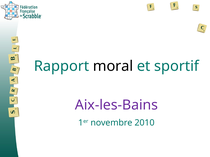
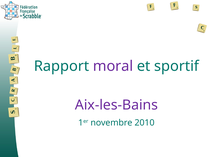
moral colour: black -> purple
